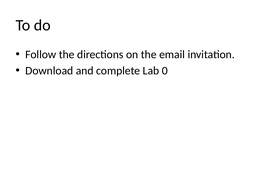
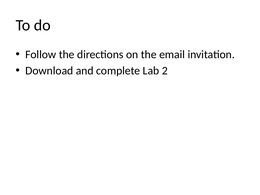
0: 0 -> 2
